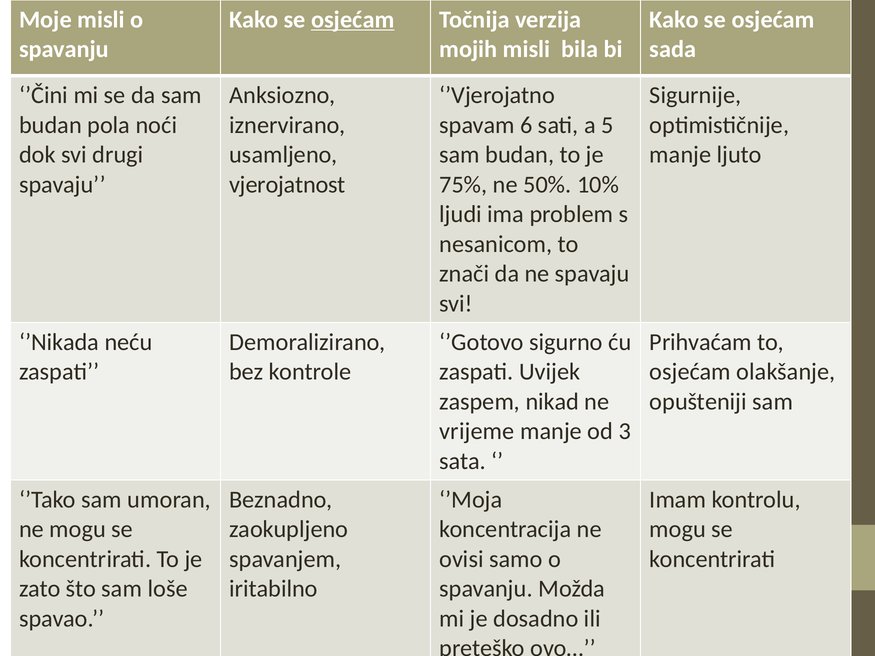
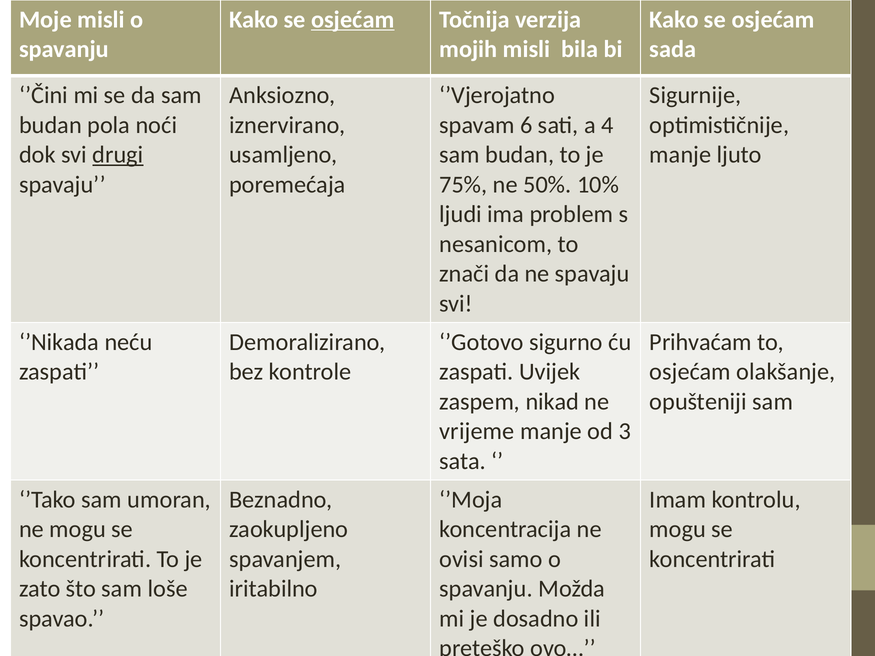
5: 5 -> 4
drugi underline: none -> present
vjerojatnost: vjerojatnost -> poremećaja
